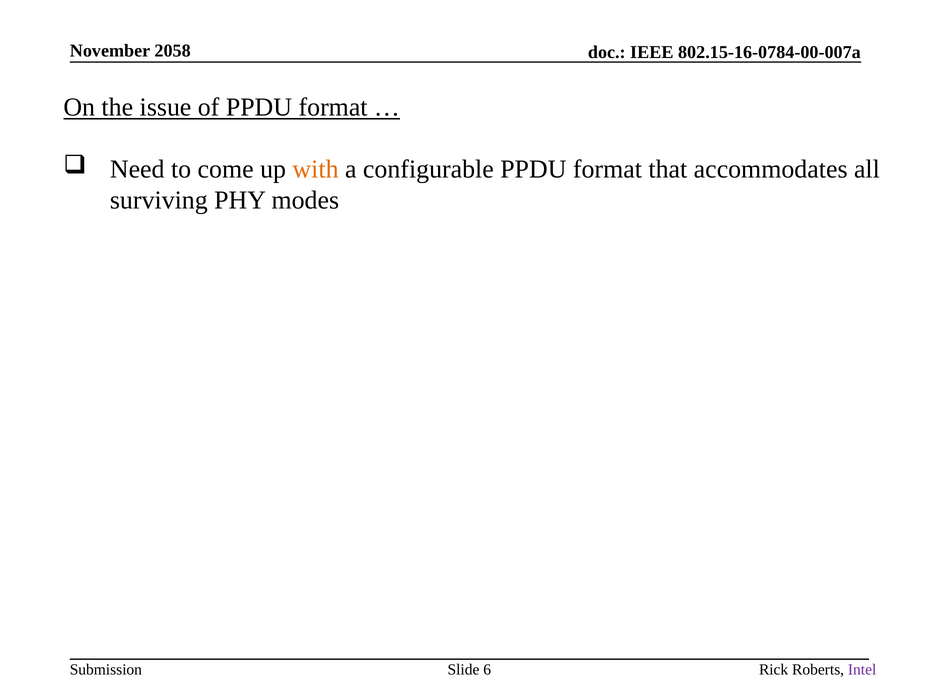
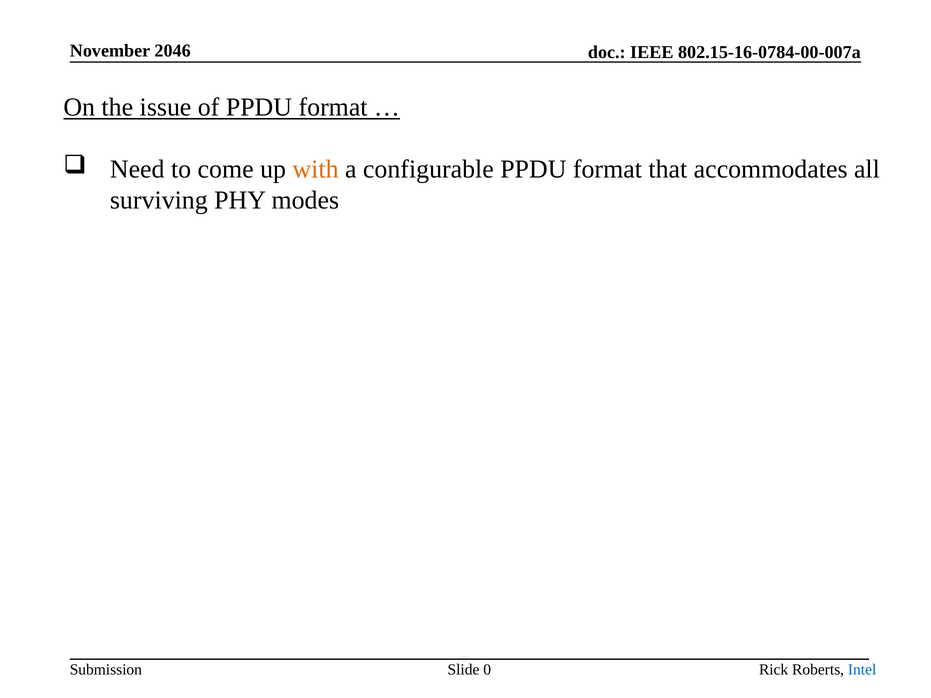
2058: 2058 -> 2046
Intel colour: purple -> blue
6: 6 -> 0
